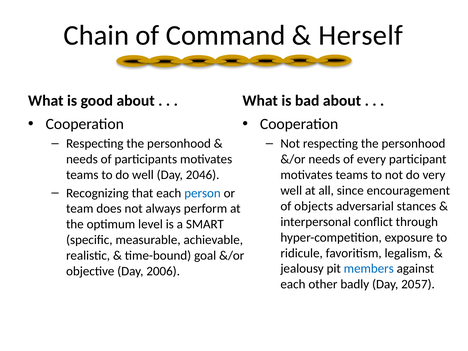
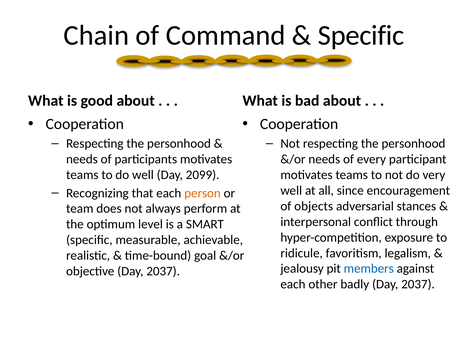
Herself at (361, 36): Herself -> Specific
2046: 2046 -> 2099
person colour: blue -> orange
objective Day 2006: 2006 -> 2037
badly Day 2057: 2057 -> 2037
